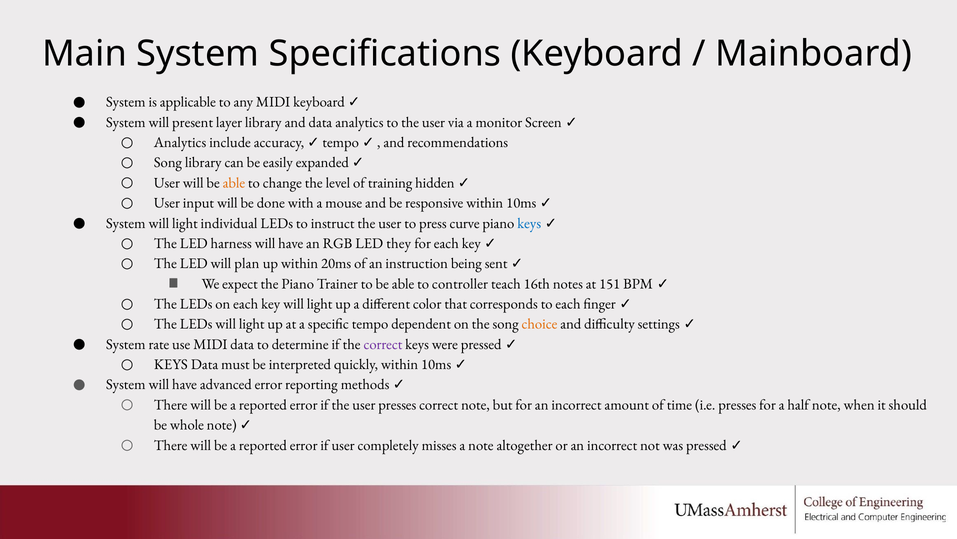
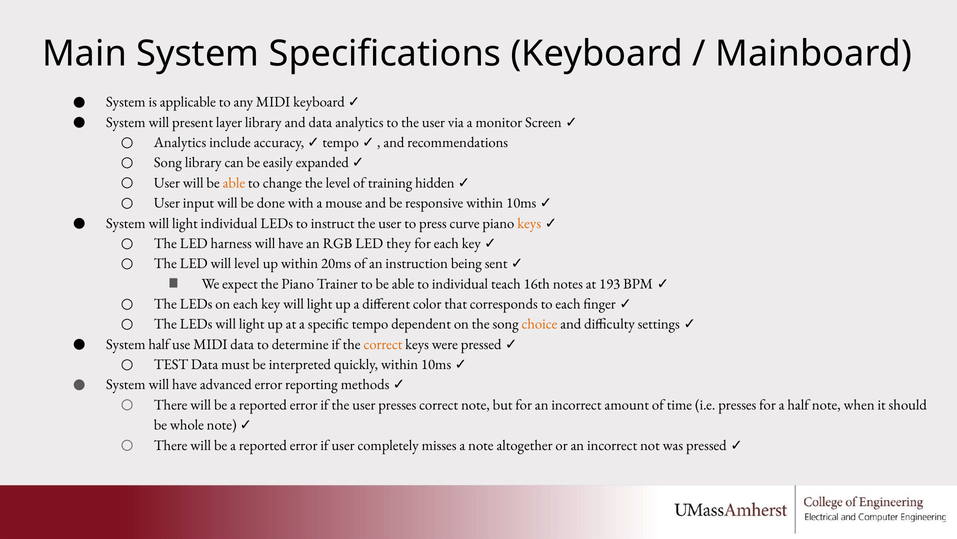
keys at (529, 223) colour: blue -> orange
will plan: plan -> level
to controller: controller -> individual
151: 151 -> 193
System rate: rate -> half
correct at (383, 344) colour: purple -> orange
KEYS at (171, 364): KEYS -> TEST
